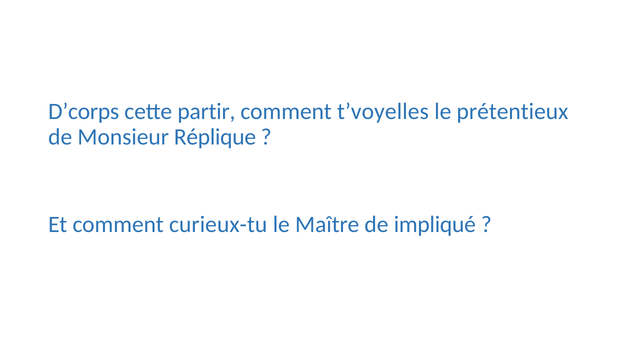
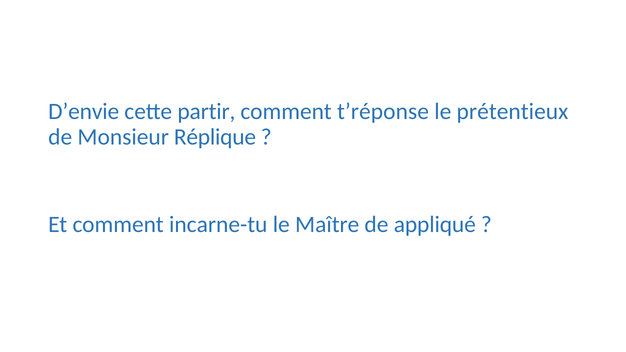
D’corps: D’corps -> D’envie
t’voyelles: t’voyelles -> t’réponse
curieux-tu: curieux-tu -> incarne-tu
impliqué: impliqué -> appliqué
